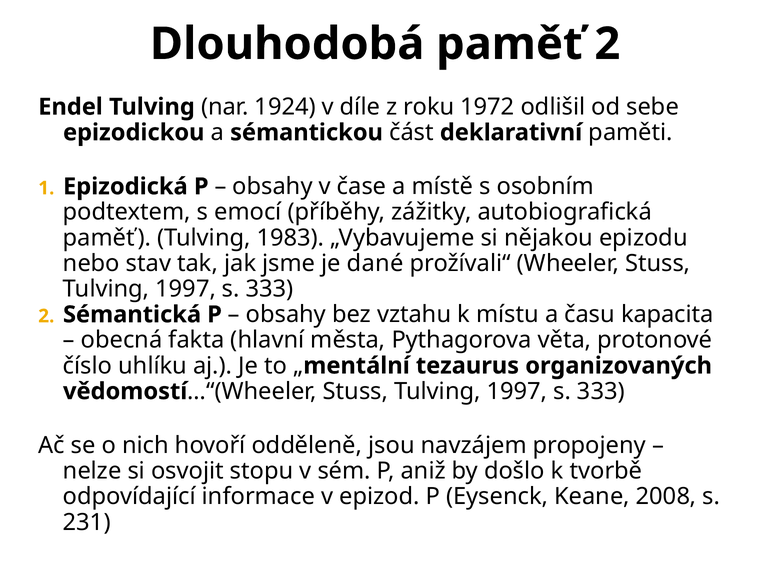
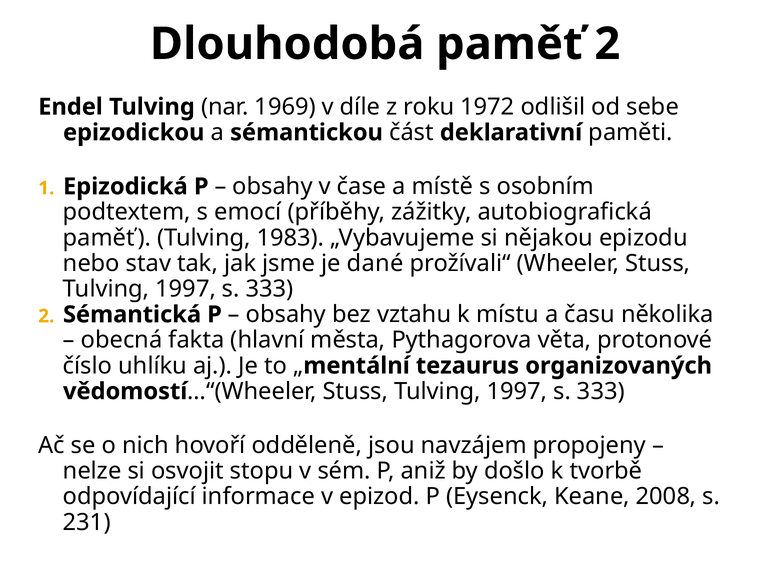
1924: 1924 -> 1969
kapacita: kapacita -> několika
